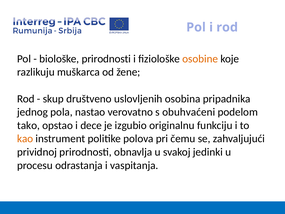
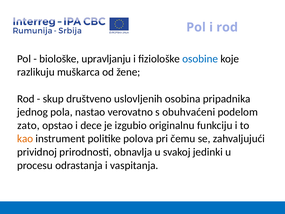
biološke prirodnosti: prirodnosti -> upravljanju
osobine colour: orange -> blue
tako: tako -> zato
